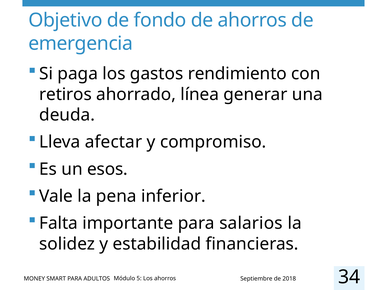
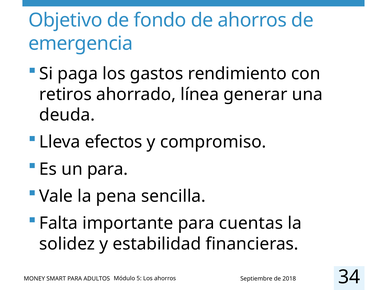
afectar: afectar -> efectos
un esos: esos -> para
inferior: inferior -> sencilla
salarios: salarios -> cuentas
